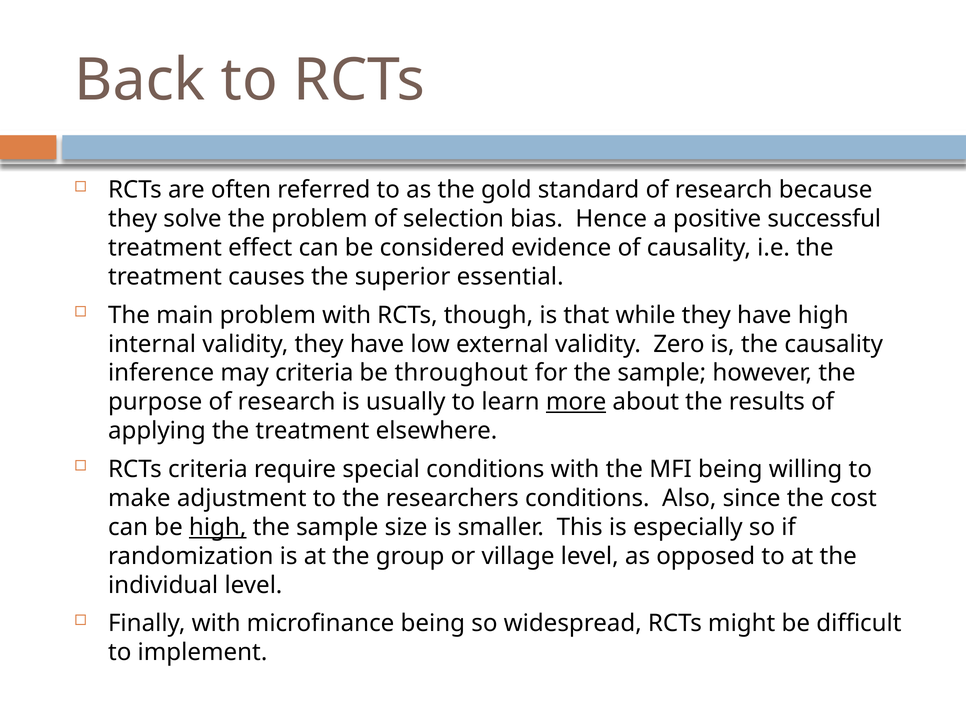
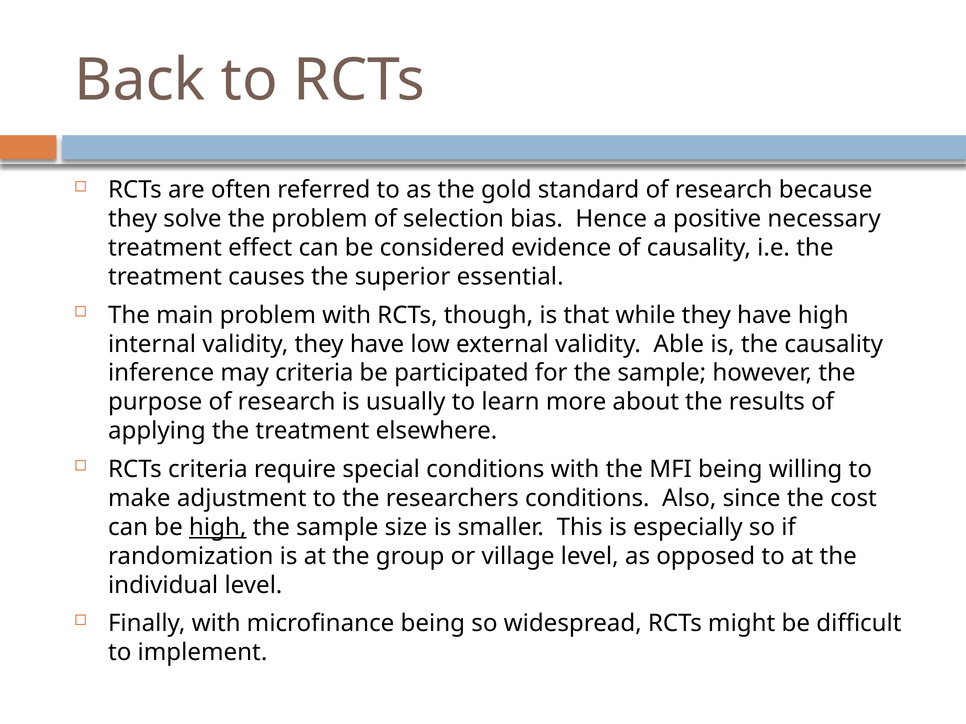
successful: successful -> necessary
Zero: Zero -> Able
throughout: throughout -> participated
more underline: present -> none
